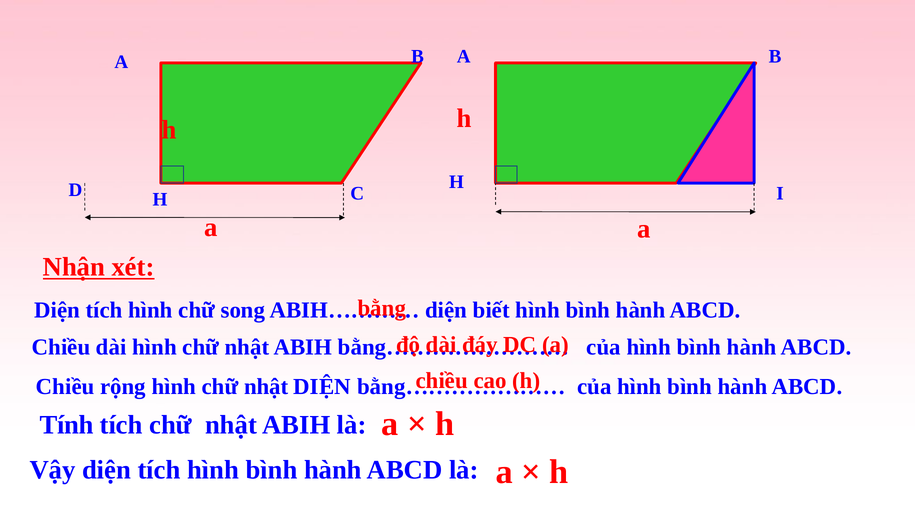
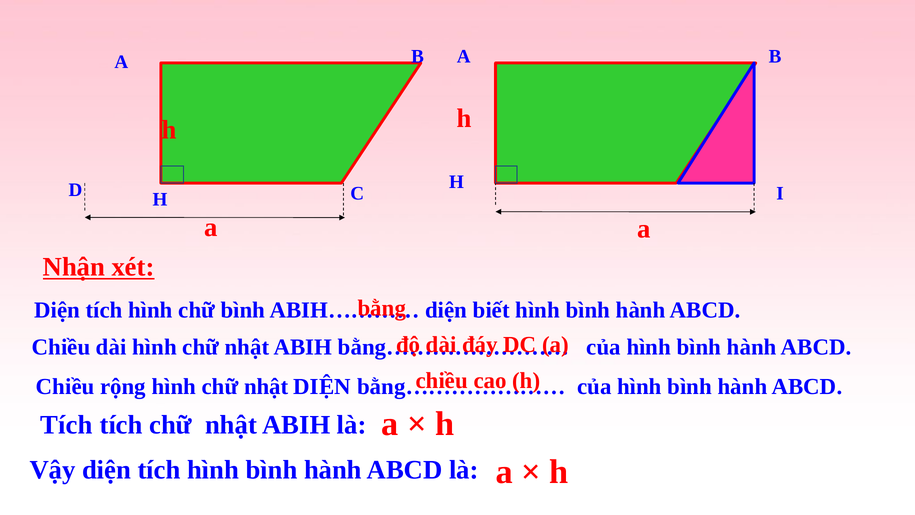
chữ song: song -> bình
Tính at (67, 425): Tính -> Tích
